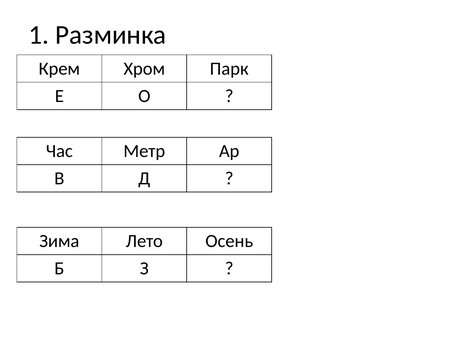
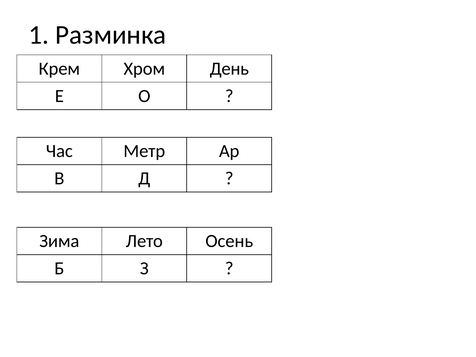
Парк: Парк -> День
